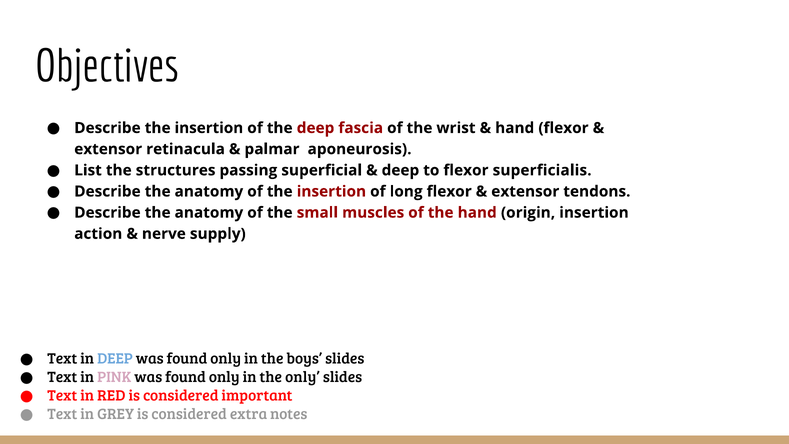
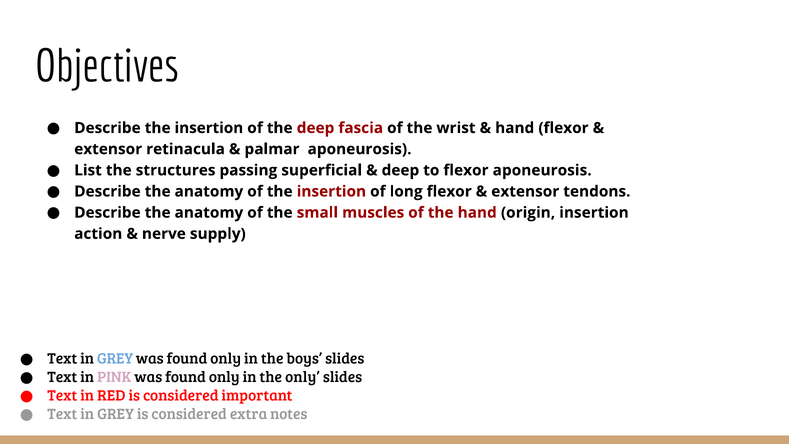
flexor superficialis: superficialis -> aponeurosis
DEEP at (115, 359): DEEP -> GREY
